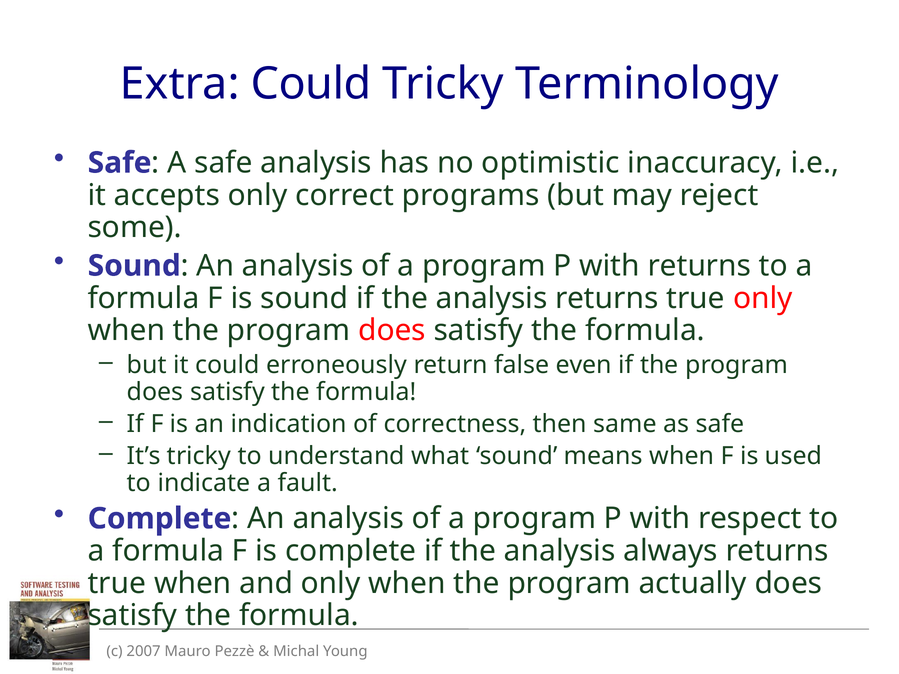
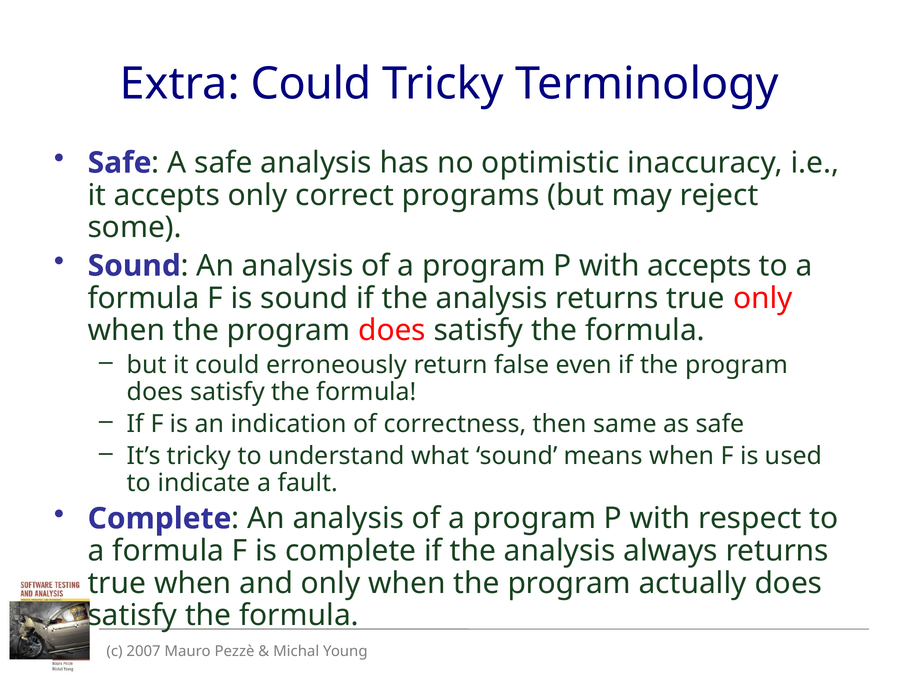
with returns: returns -> accepts
